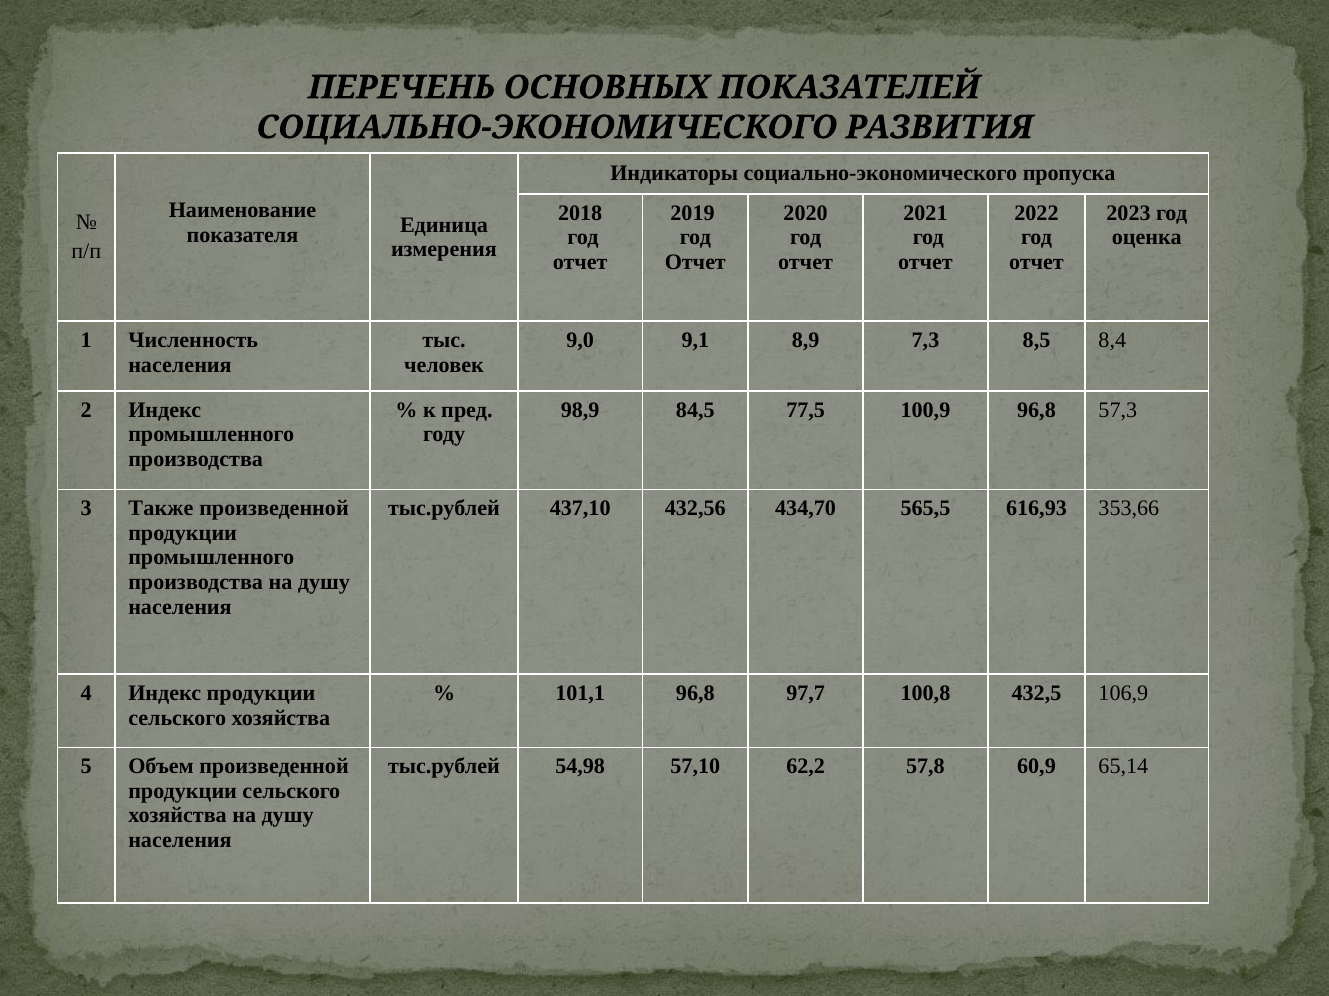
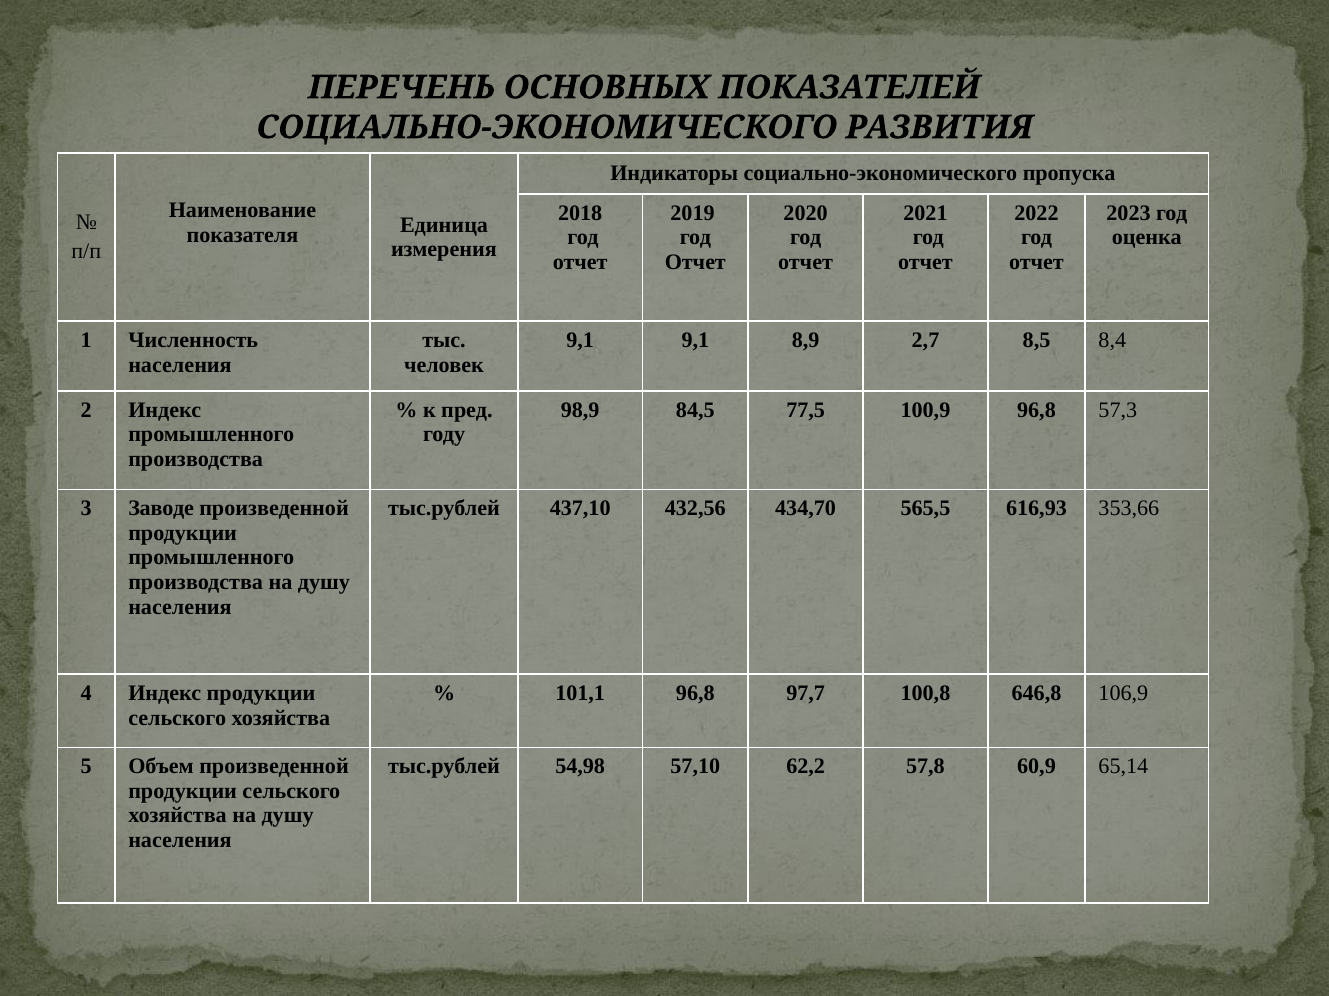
9,0 at (580, 340): 9,0 -> 9,1
7,3: 7,3 -> 2,7
Также: Также -> Заводе
432,5: 432,5 -> 646,8
